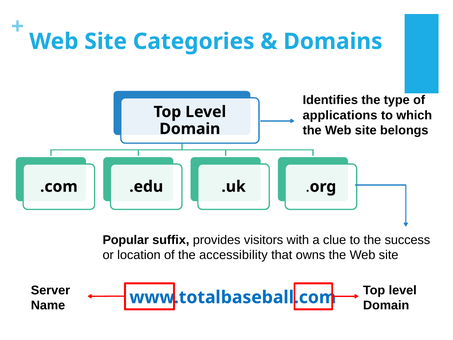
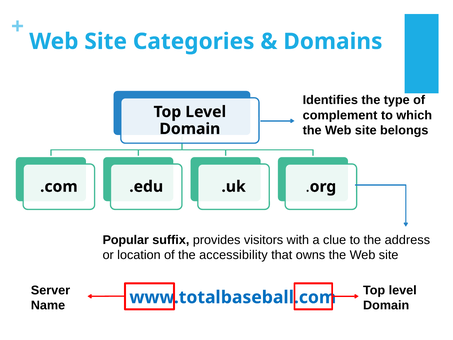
applications: applications -> complement
success: success -> address
